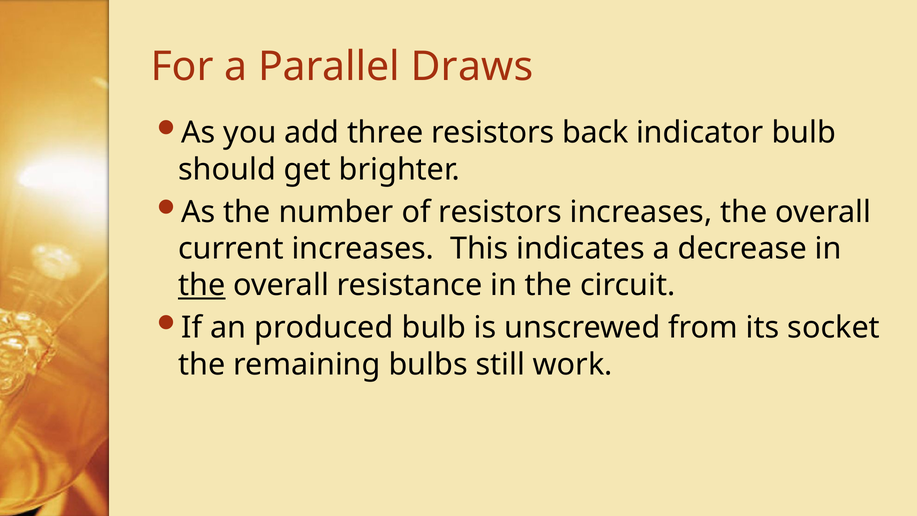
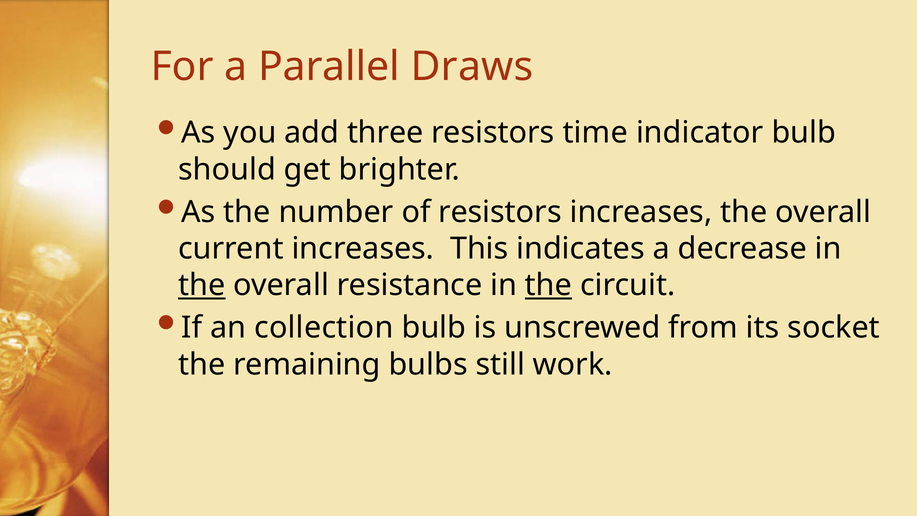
back: back -> time
the at (549, 285) underline: none -> present
produced: produced -> collection
